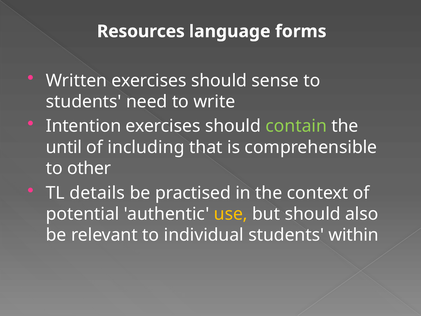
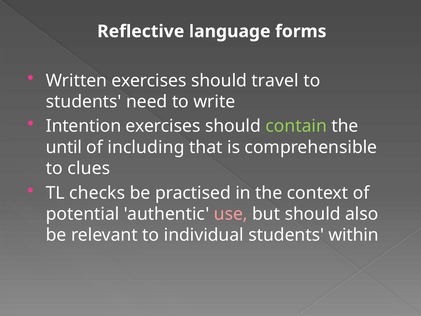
Resources: Resources -> Reflective
sense: sense -> travel
other: other -> clues
details: details -> checks
use colour: yellow -> pink
